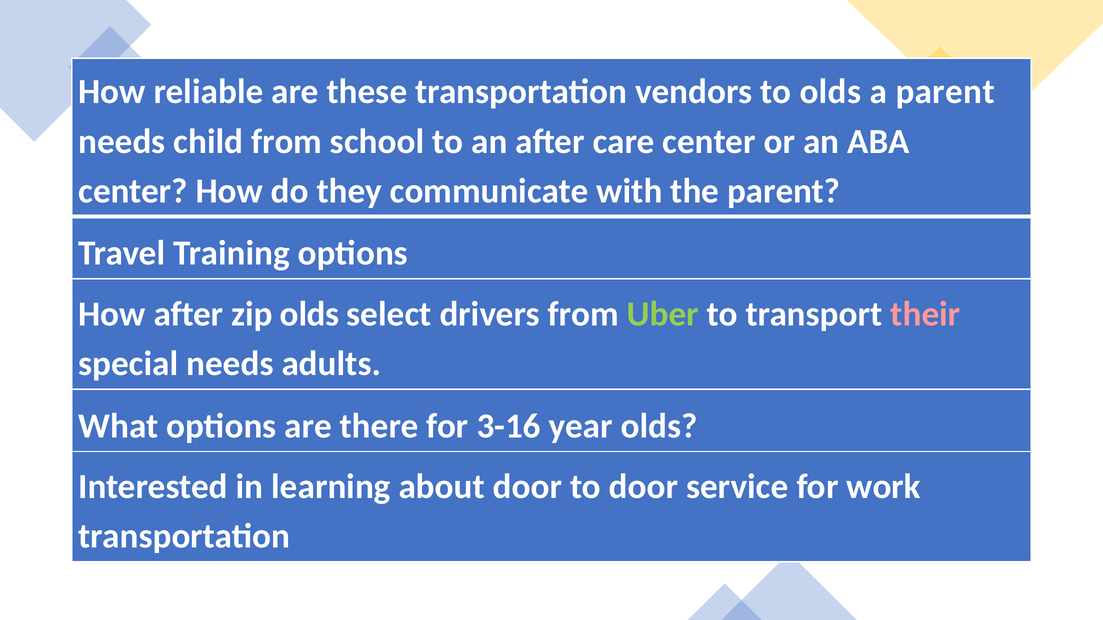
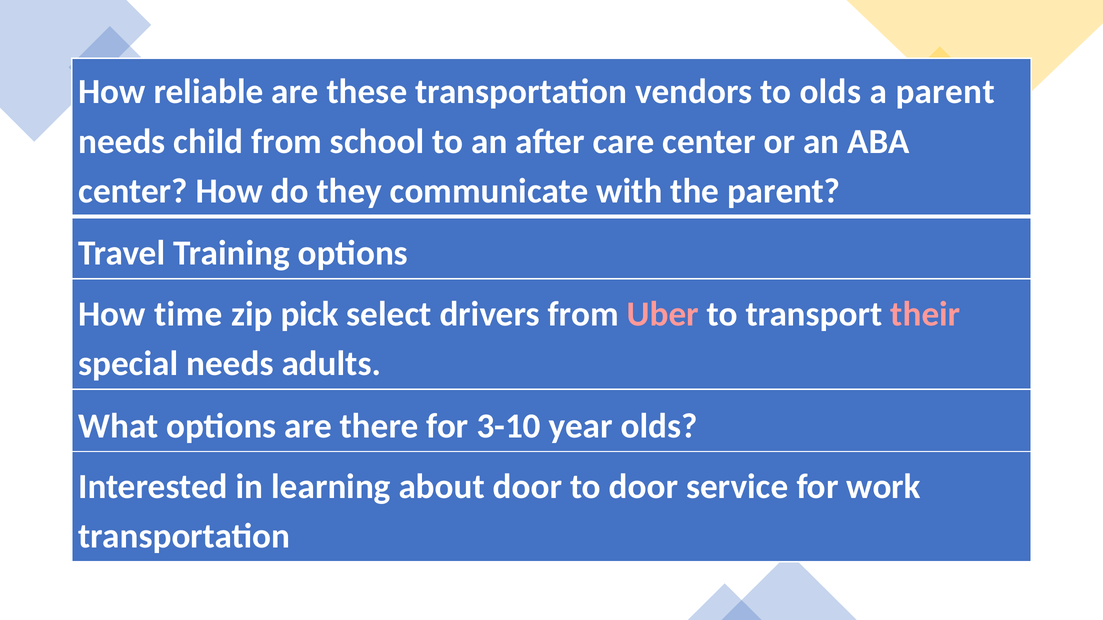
How after: after -> time
zip olds: olds -> pick
Uber colour: light green -> pink
3-16: 3-16 -> 3-10
